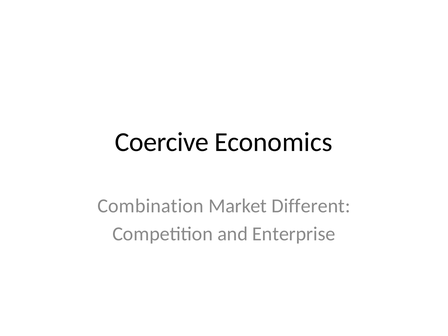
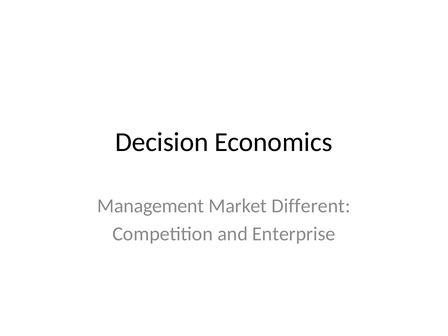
Coercive: Coercive -> Decision
Combination: Combination -> Management
